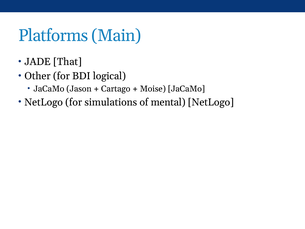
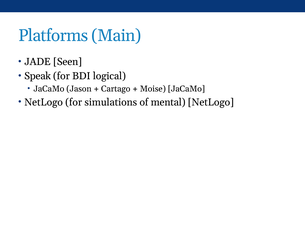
That: That -> Seen
Other: Other -> Speak
